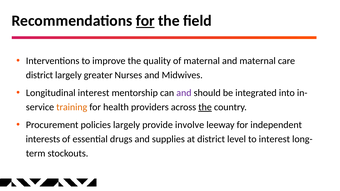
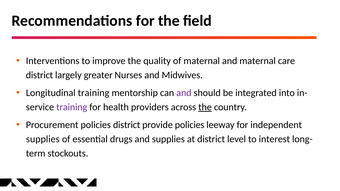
for at (145, 21) underline: present -> none
Longitudinal interest: interest -> training
training at (72, 107) colour: orange -> purple
policies largely: largely -> district
provide involve: involve -> policies
interests at (43, 139): interests -> supplies
